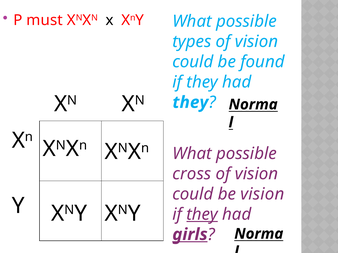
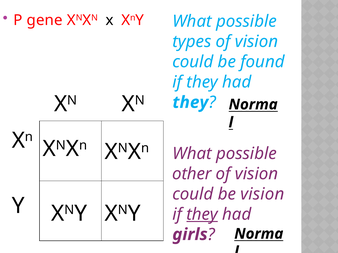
must: must -> gene
cross: cross -> other
girls underline: present -> none
